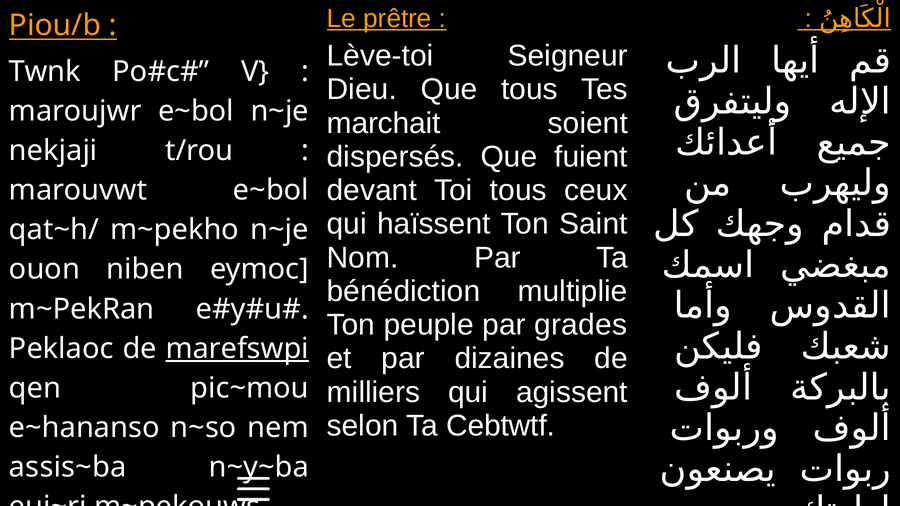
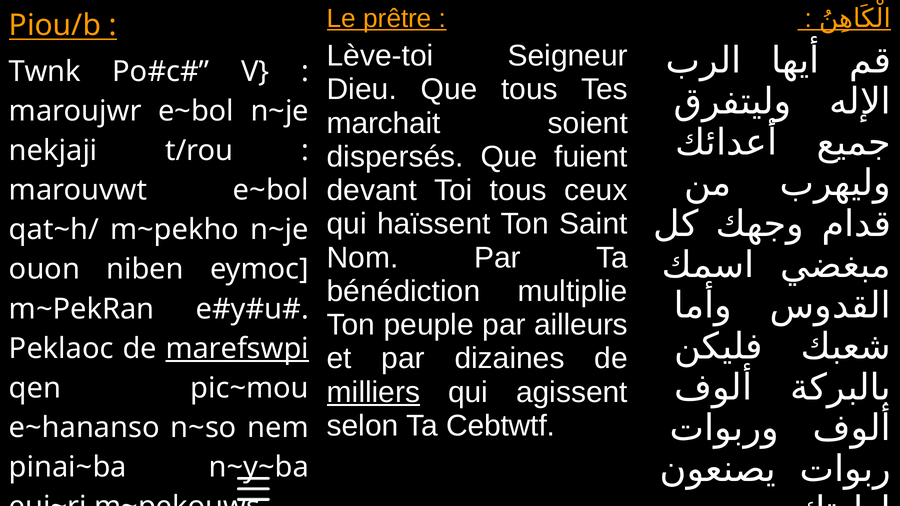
grades: grades -> ailleurs
milliers underline: none -> present
assis~ba: assis~ba -> pinai~ba
